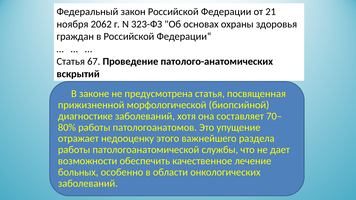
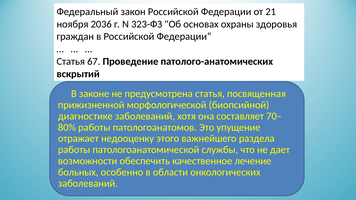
2062: 2062 -> 2036
